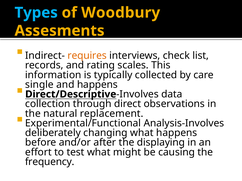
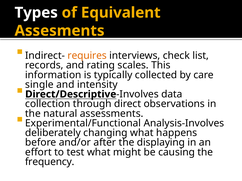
Types colour: light blue -> white
Woodbury: Woodbury -> Equivalent
and happens: happens -> intensity
replacement: replacement -> assessments
